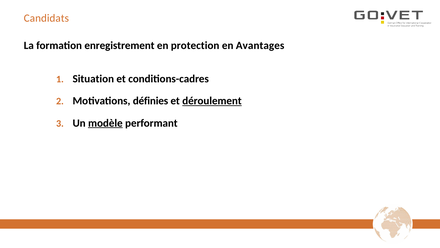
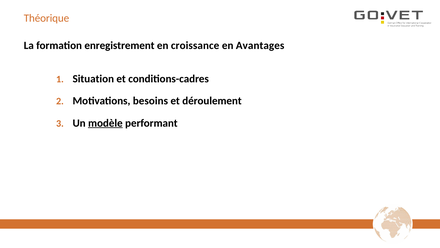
Candidats: Candidats -> Théorique
protection: protection -> croissance
définies: définies -> besoins
déroulement underline: present -> none
